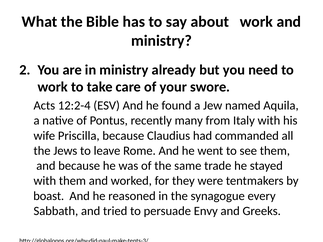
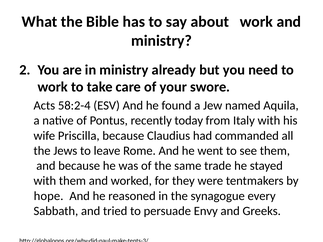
12:2-4: 12:2-4 -> 58:2-4
many: many -> today
boast: boast -> hope
